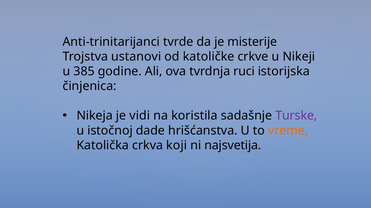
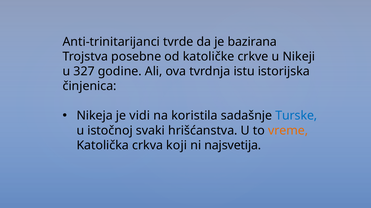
misterije: misterije -> bazirana
ustanovi: ustanovi -> posebne
385: 385 -> 327
ruci: ruci -> istu
Turske colour: purple -> blue
dade: dade -> svaki
